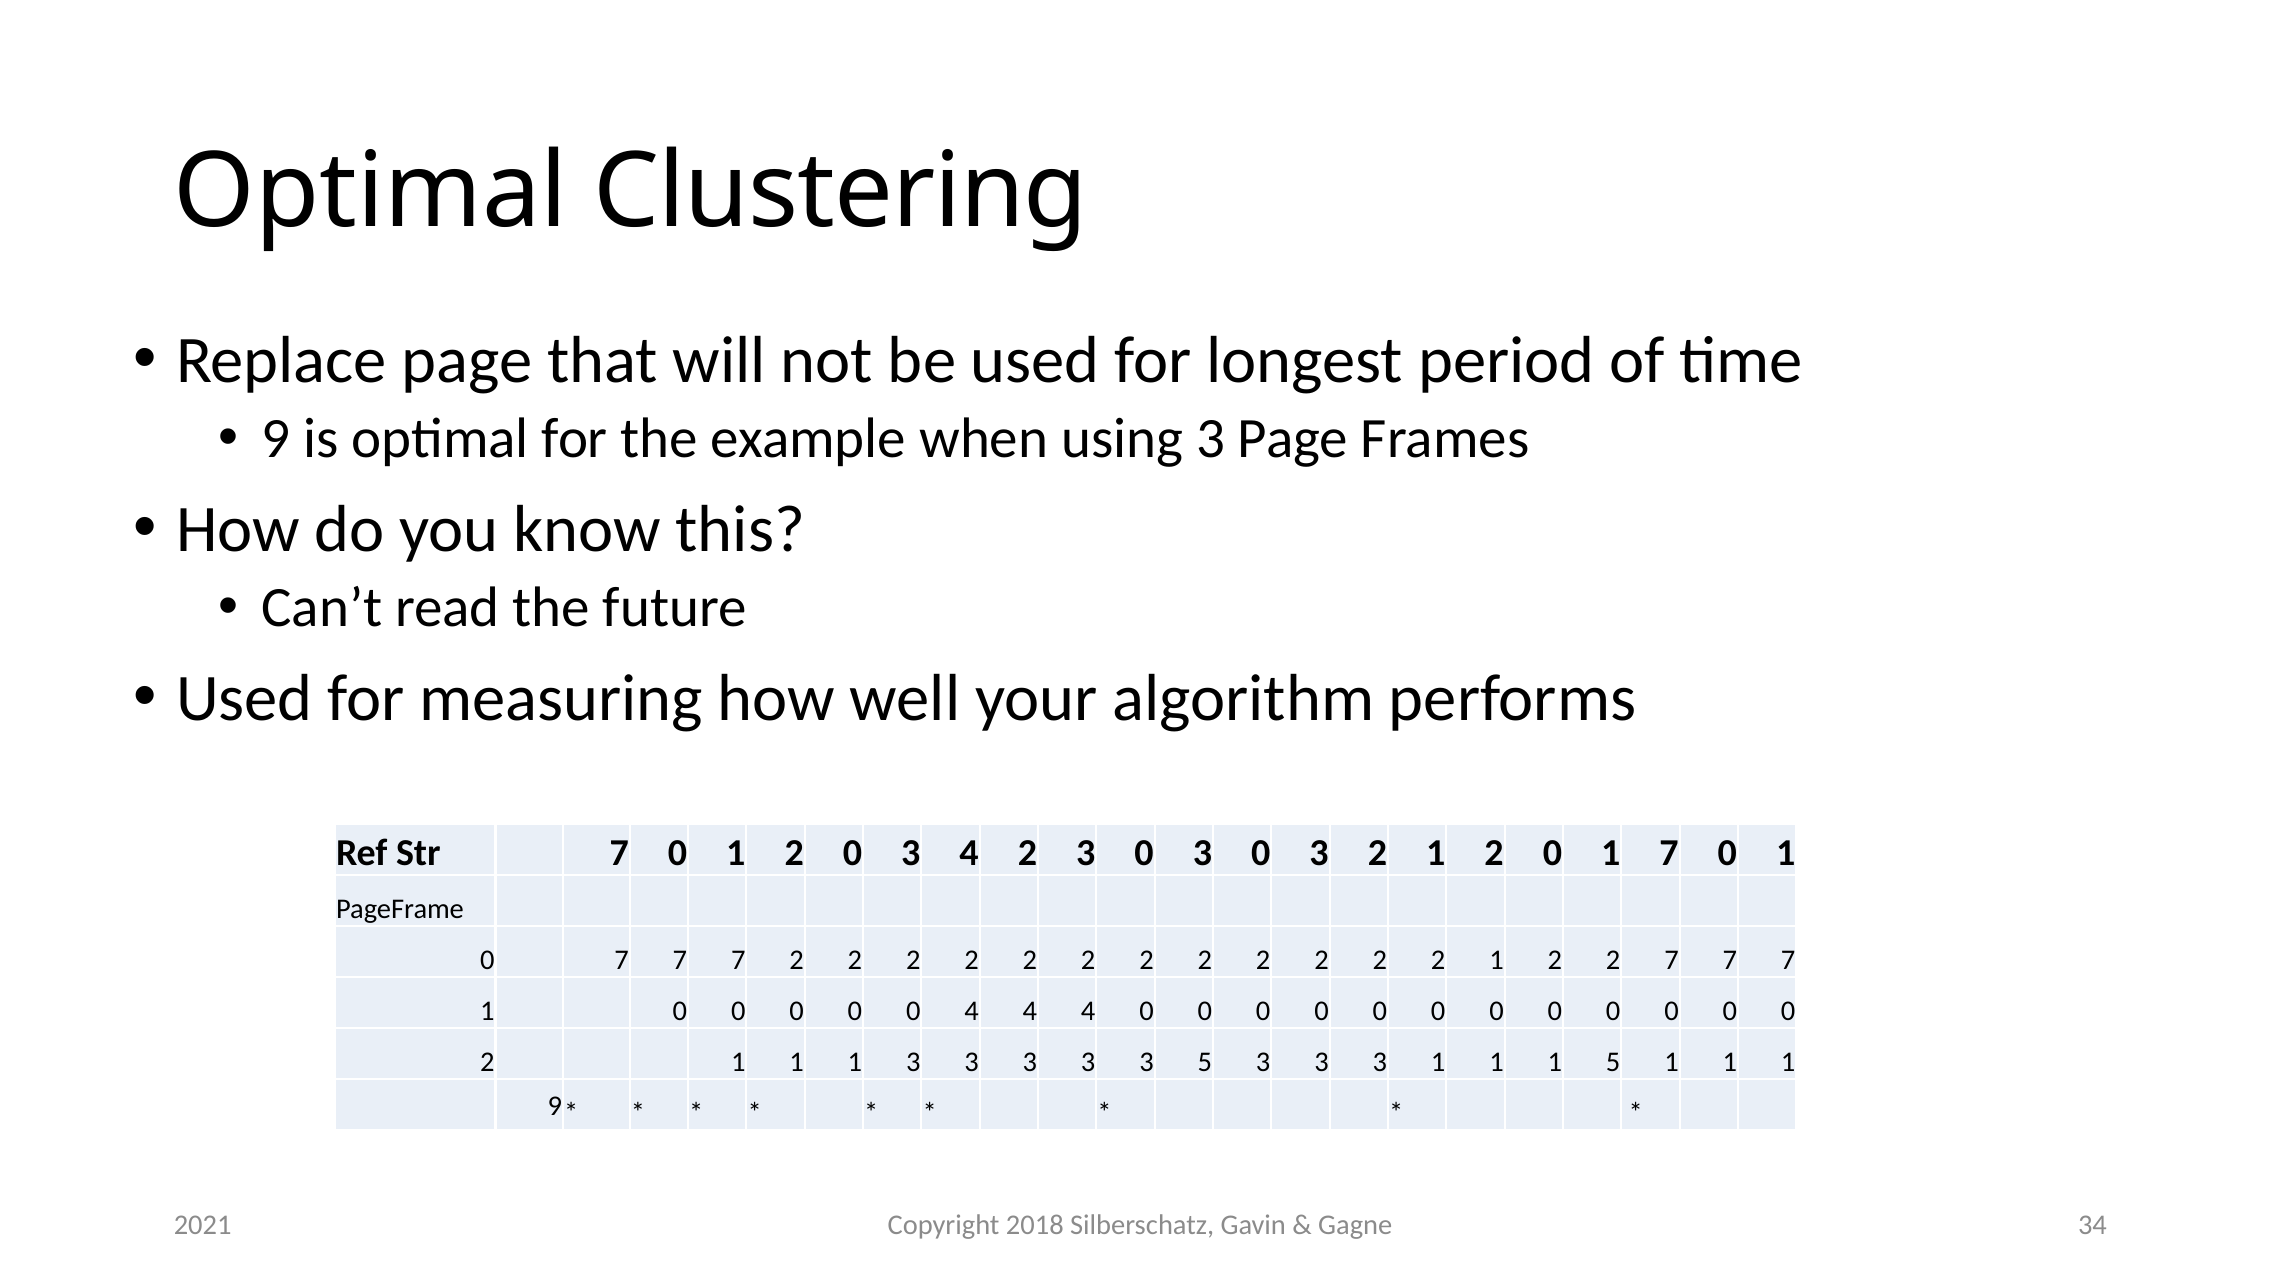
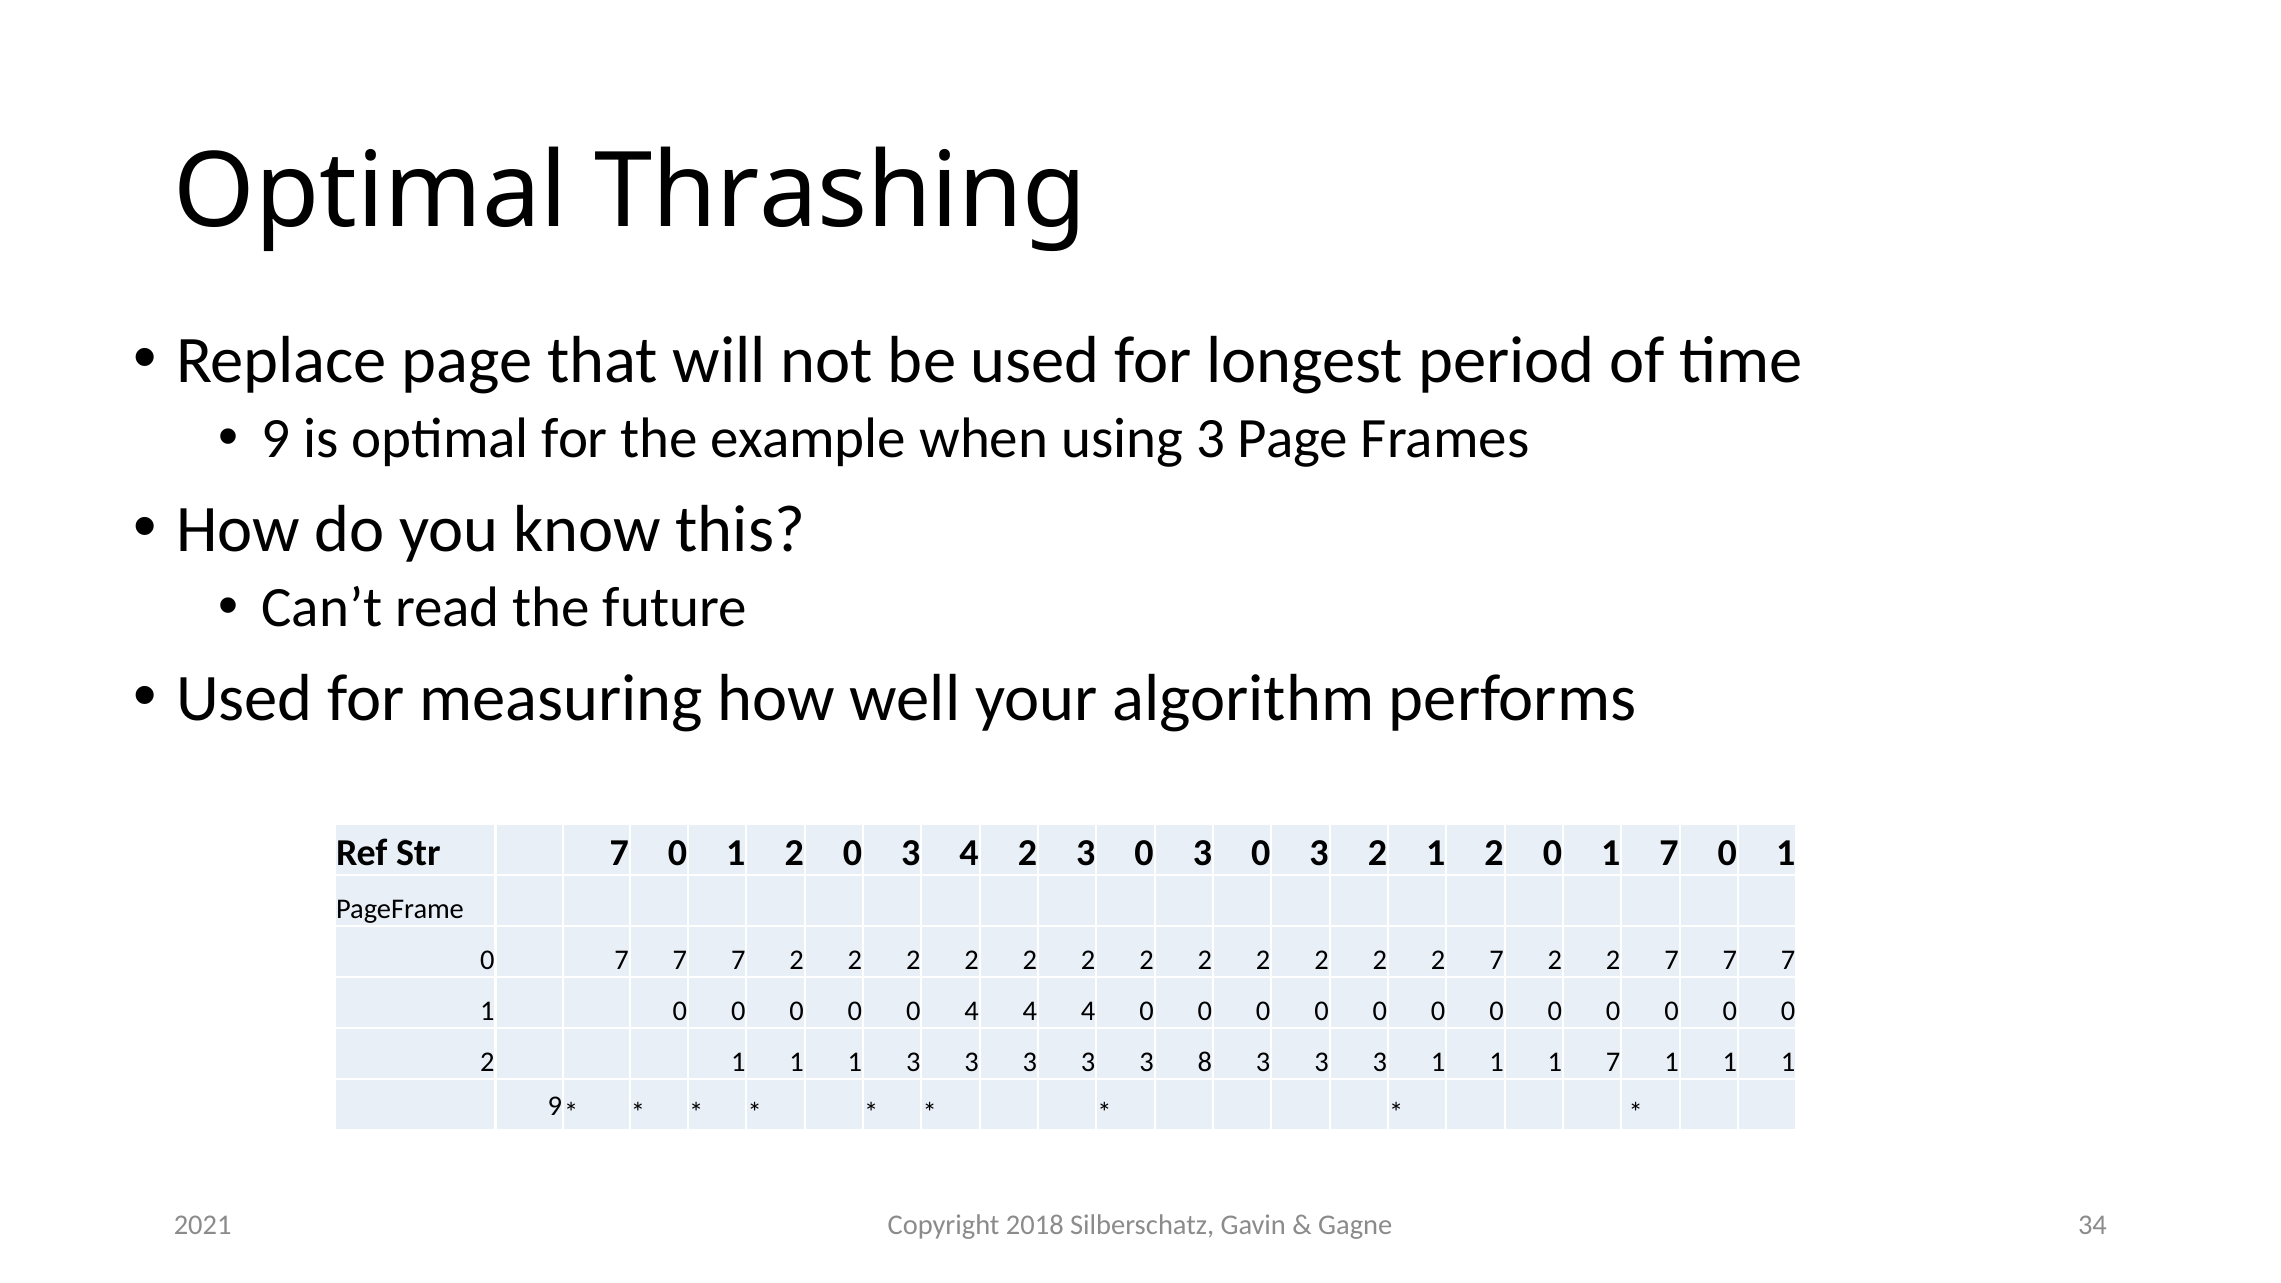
Clustering: Clustering -> Thrashing
2 2 2 1: 1 -> 7
3 5: 5 -> 8
1 1 5: 5 -> 7
